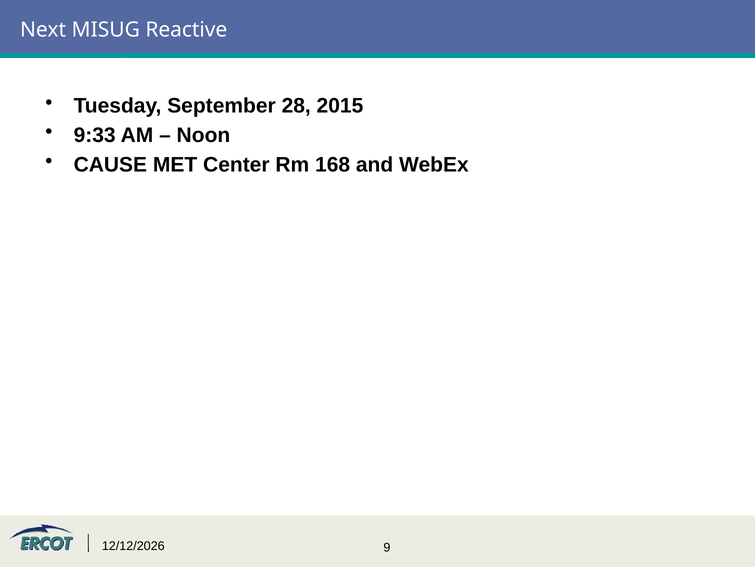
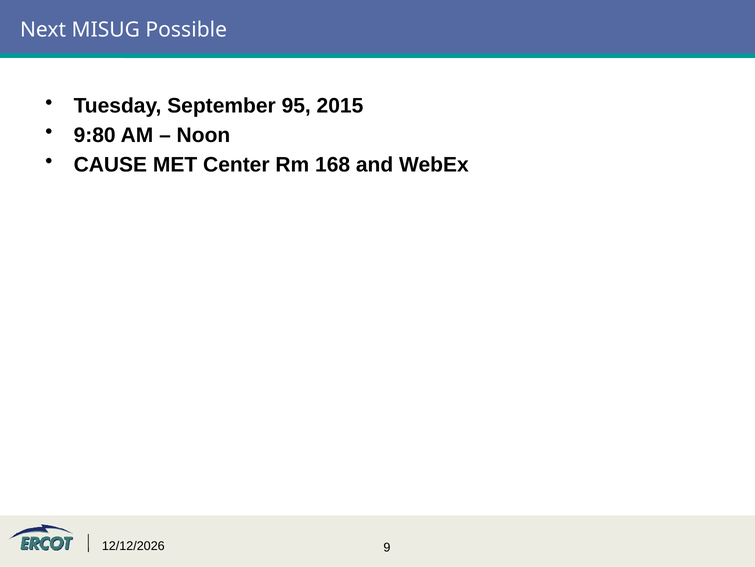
Reactive: Reactive -> Possible
28: 28 -> 95
9:33: 9:33 -> 9:80
